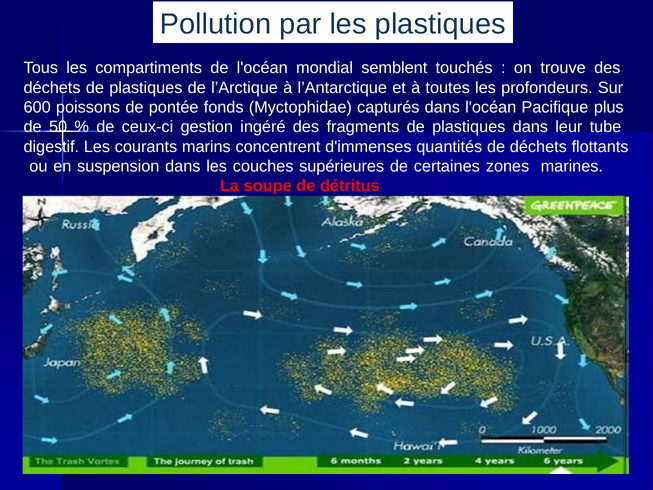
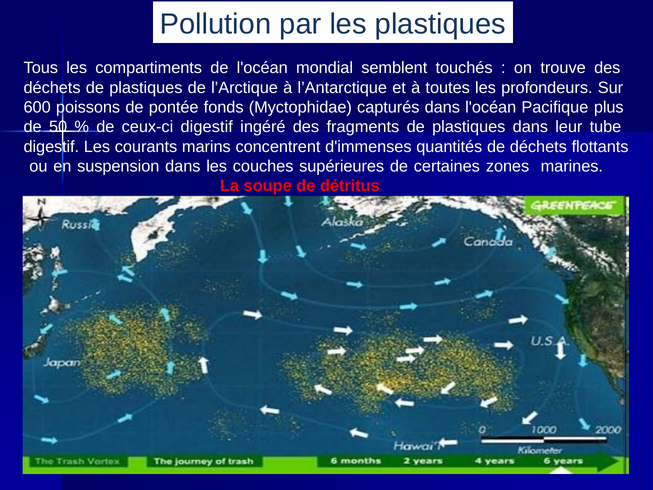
ceux-ci gestion: gestion -> digestif
